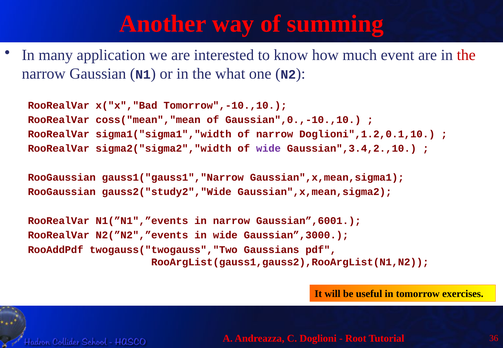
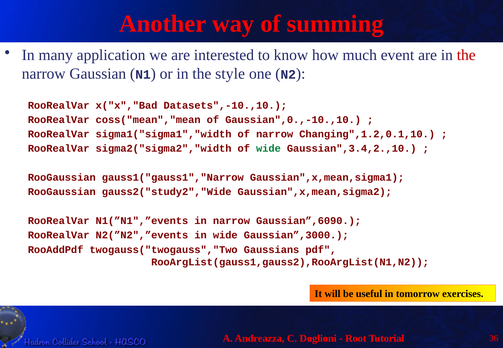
what: what -> style
Tomorrow",-10.,10: Tomorrow",-10.,10 -> Datasets",-10.,10
Doglioni",1.2,0.1,10: Doglioni",1.2,0.1,10 -> Changing",1.2,0.1,10
wide at (268, 149) colour: purple -> green
Gaussian”,6001: Gaussian”,6001 -> Gaussian”,6090
